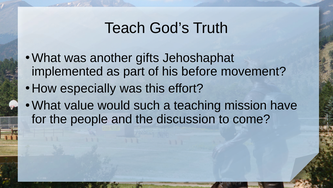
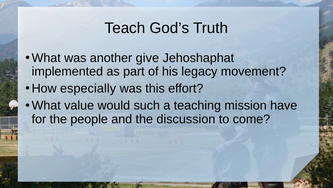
gifts: gifts -> give
before: before -> legacy
